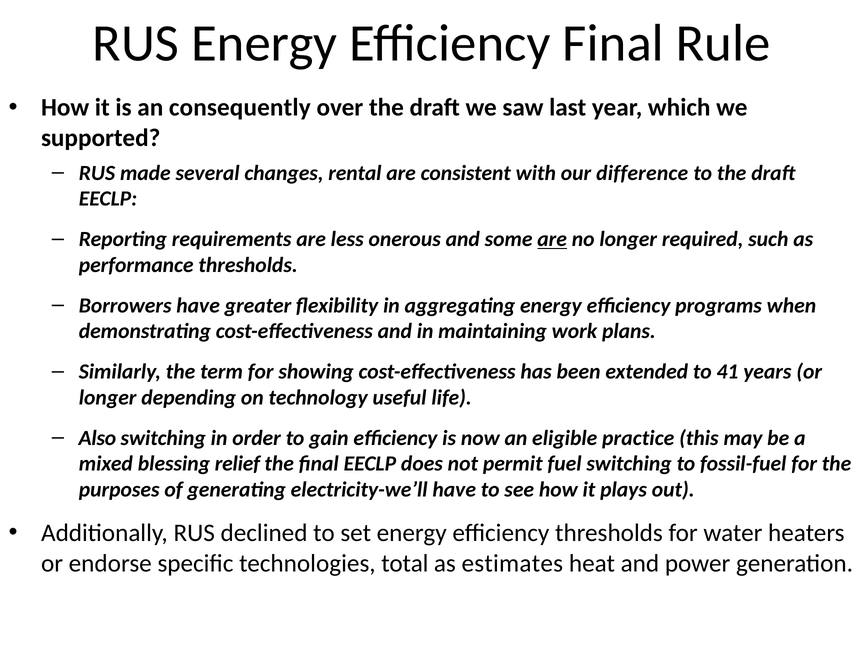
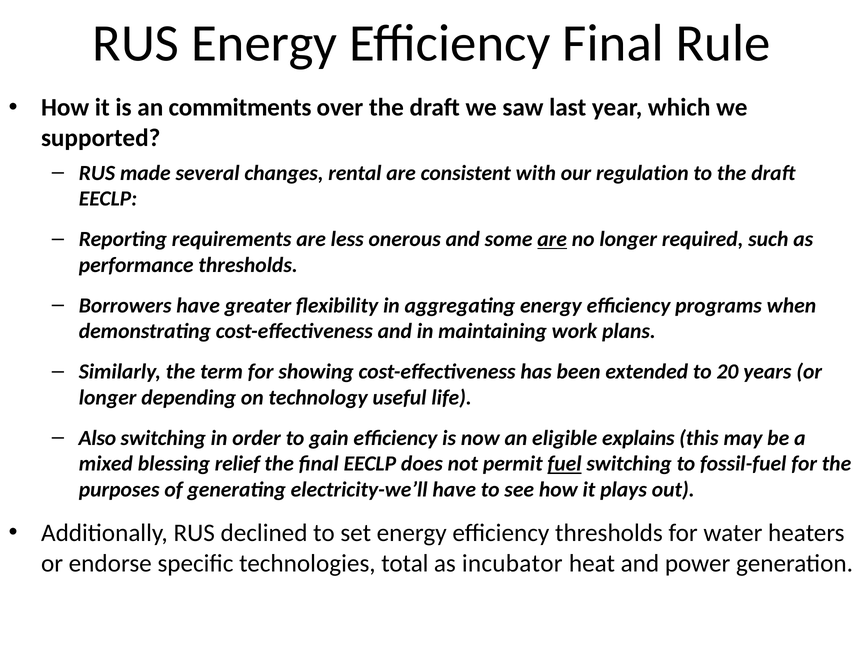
consequently: consequently -> commitments
difference: difference -> regulation
41: 41 -> 20
practice: practice -> explains
fuel underline: none -> present
estimates: estimates -> incubator
